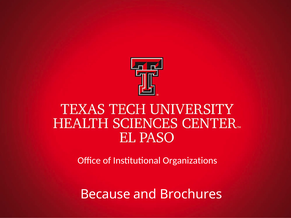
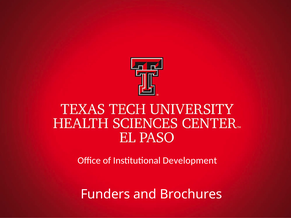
Organizations: Organizations -> Development
Because: Because -> Funders
